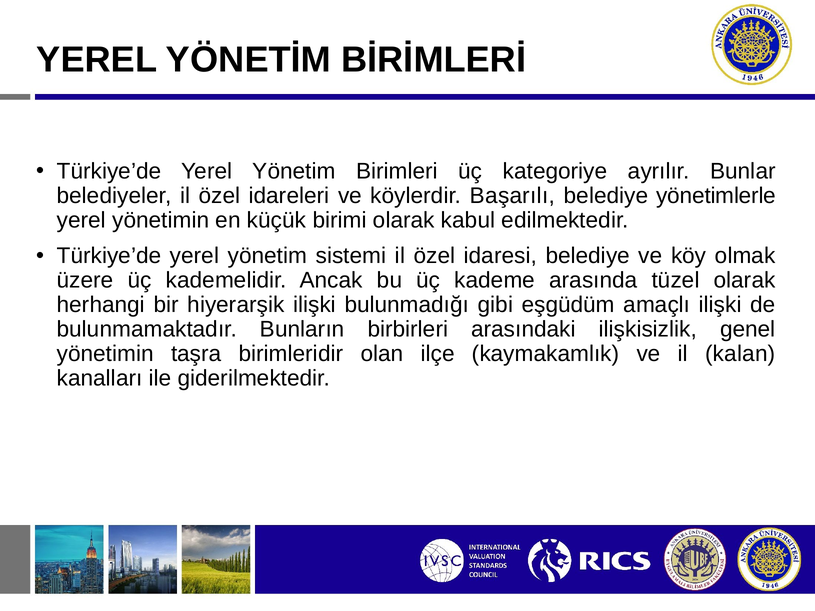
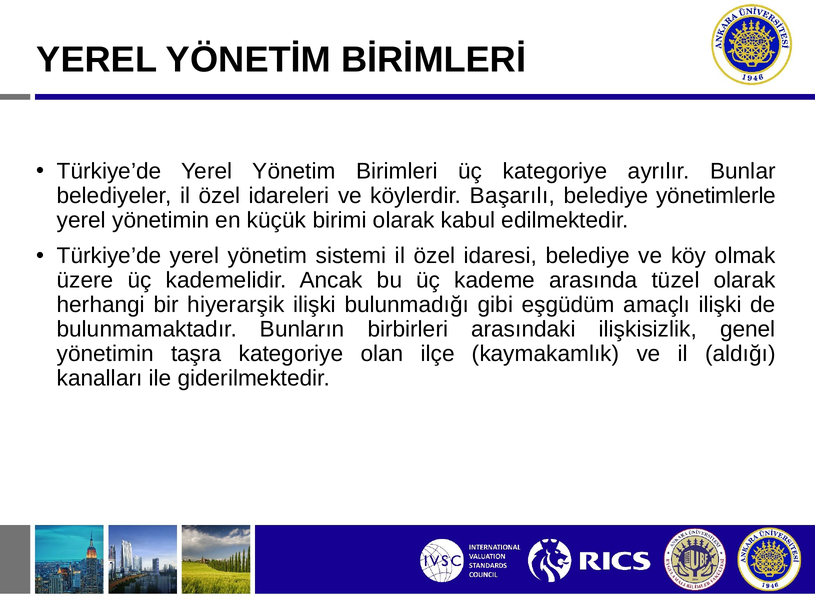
taşra birimleridir: birimleridir -> kategoriye
kalan: kalan -> aldığı
